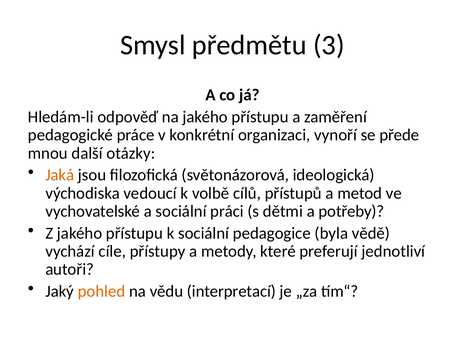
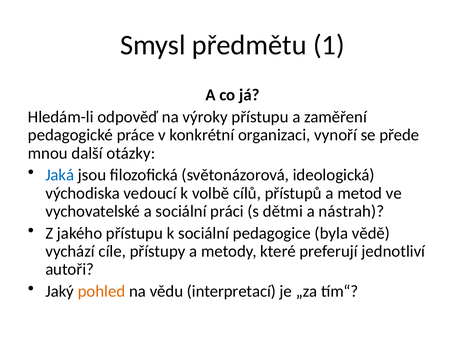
3: 3 -> 1
na jakého: jakého -> výroky
Jaká colour: orange -> blue
potřeby: potřeby -> nástrah
